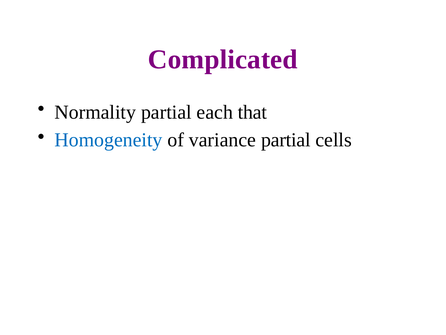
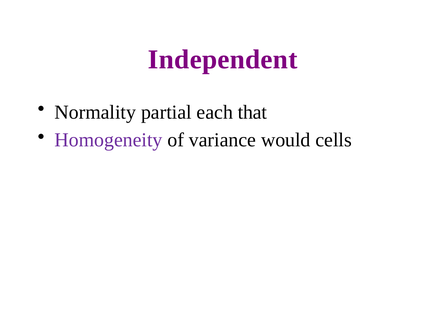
Complicated: Complicated -> Independent
Homogeneity colour: blue -> purple
variance partial: partial -> would
